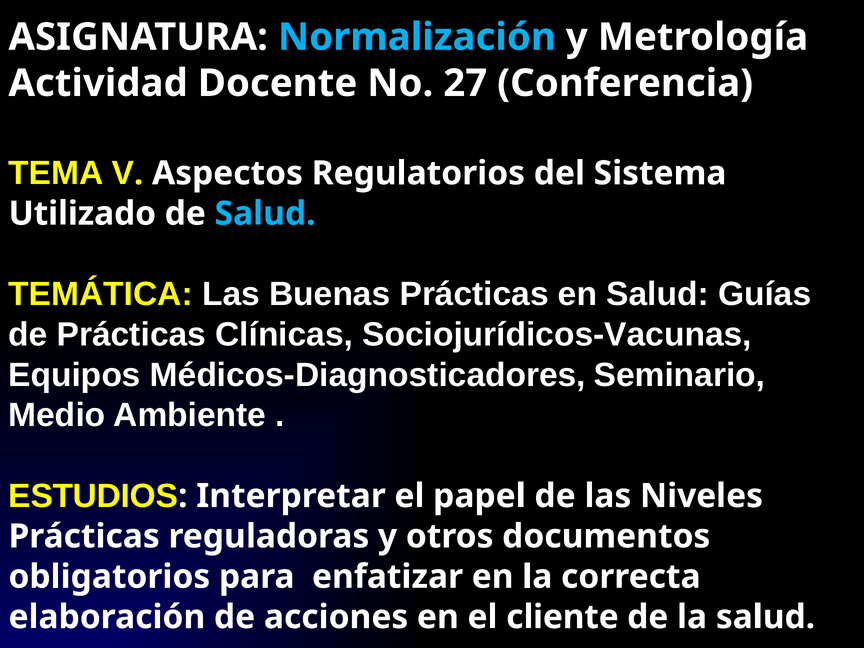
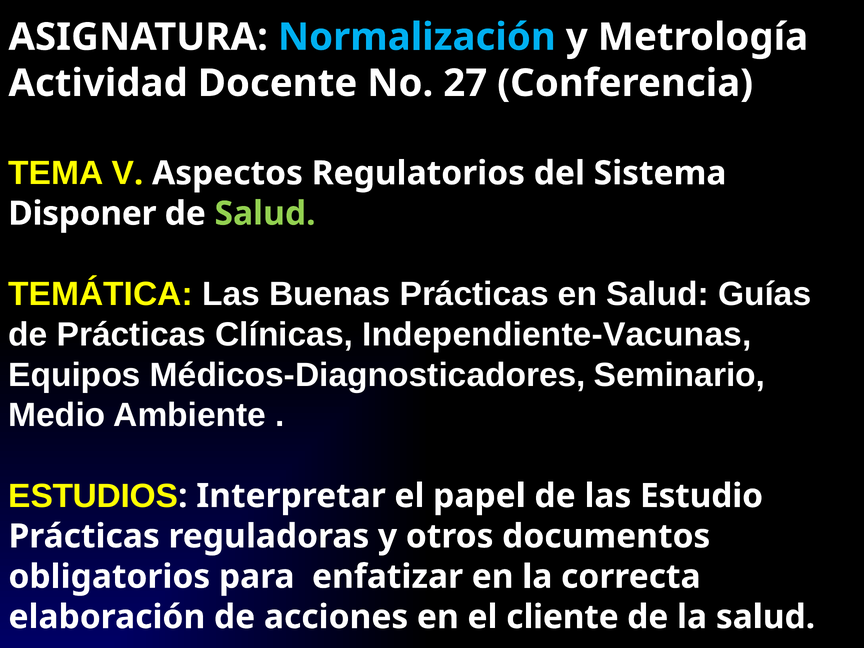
Utilizado: Utilizado -> Disponer
Salud at (265, 214) colour: light blue -> light green
Sociojurídicos-Vacunas: Sociojurídicos-Vacunas -> Independiente-Vacunas
Niveles: Niveles -> Estudio
